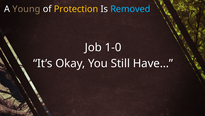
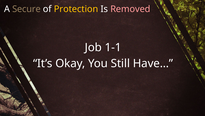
Young: Young -> Secure
Removed colour: light blue -> pink
1-0: 1-0 -> 1-1
